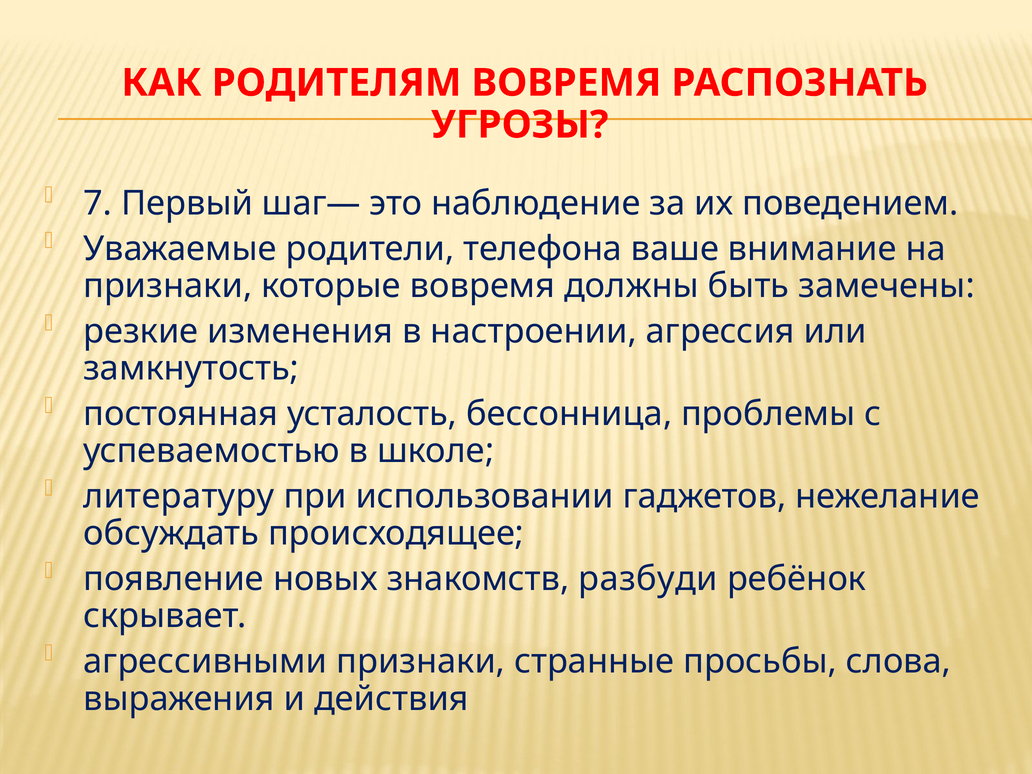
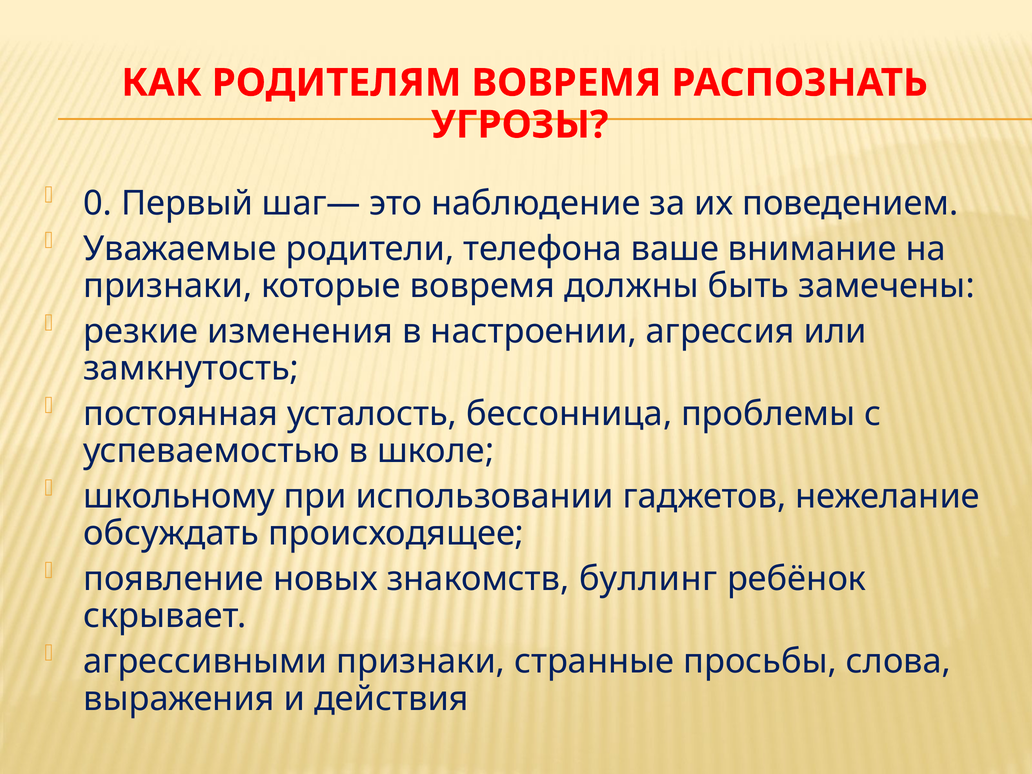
7: 7 -> 0
литературу: литературу -> школьному
разбуди: разбуди -> буллинг
